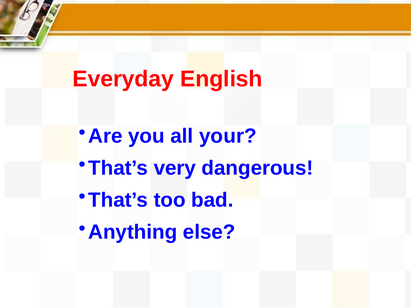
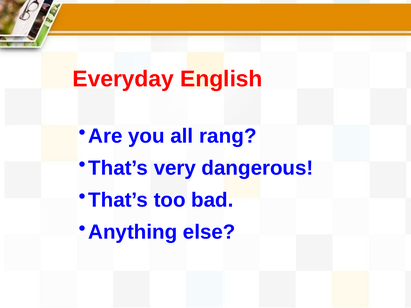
your: your -> rang
